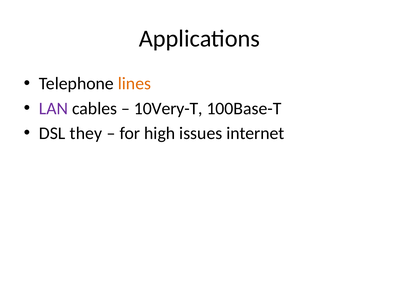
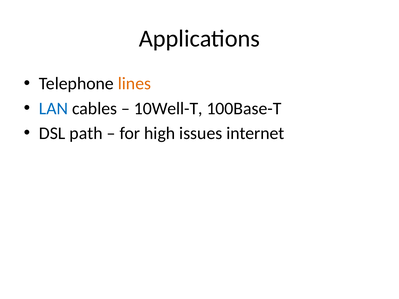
LAN colour: purple -> blue
10Very-T: 10Very-T -> 10Well-T
they: they -> path
